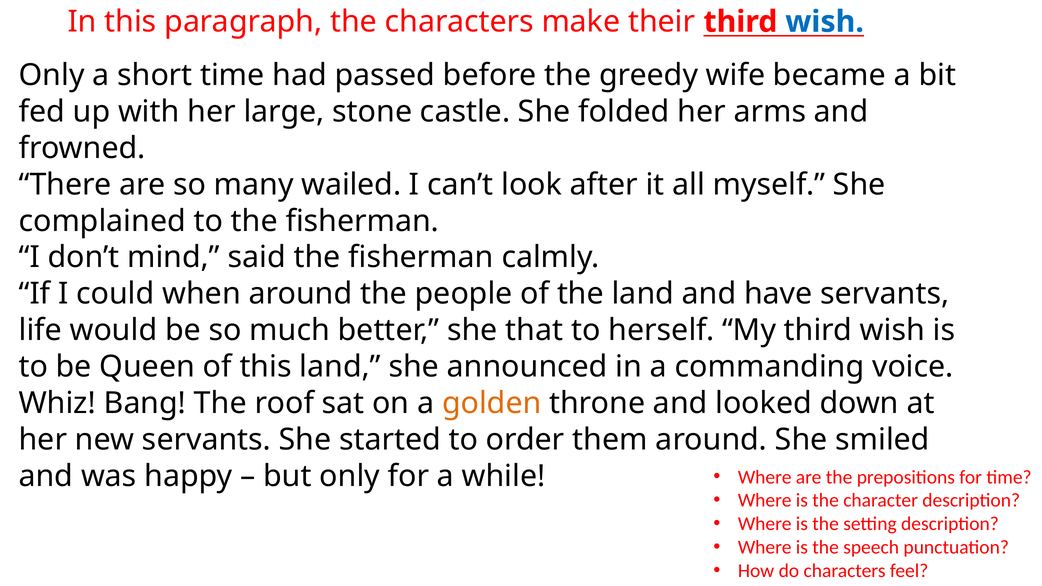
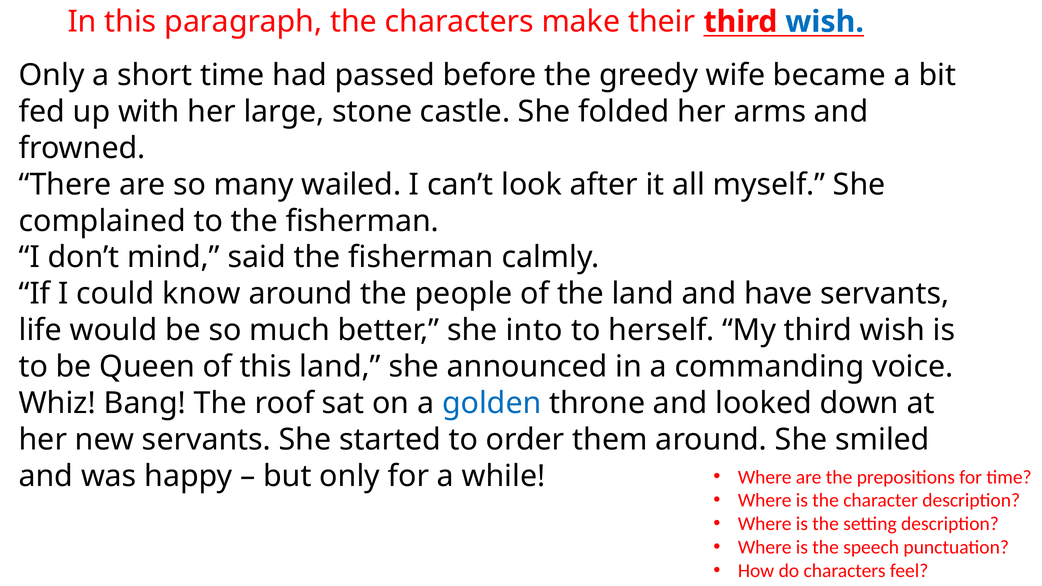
when: when -> know
that: that -> into
golden colour: orange -> blue
